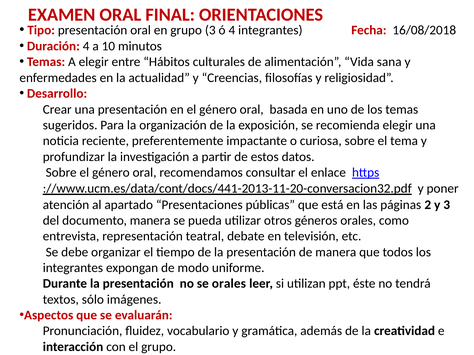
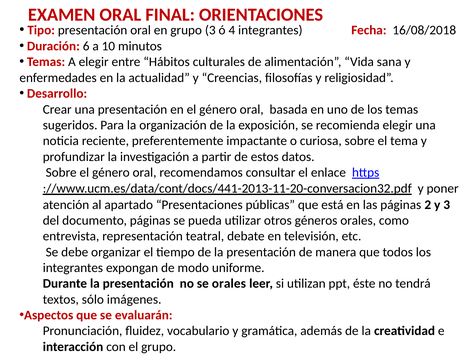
Duración 4: 4 -> 6
documento manera: manera -> páginas
